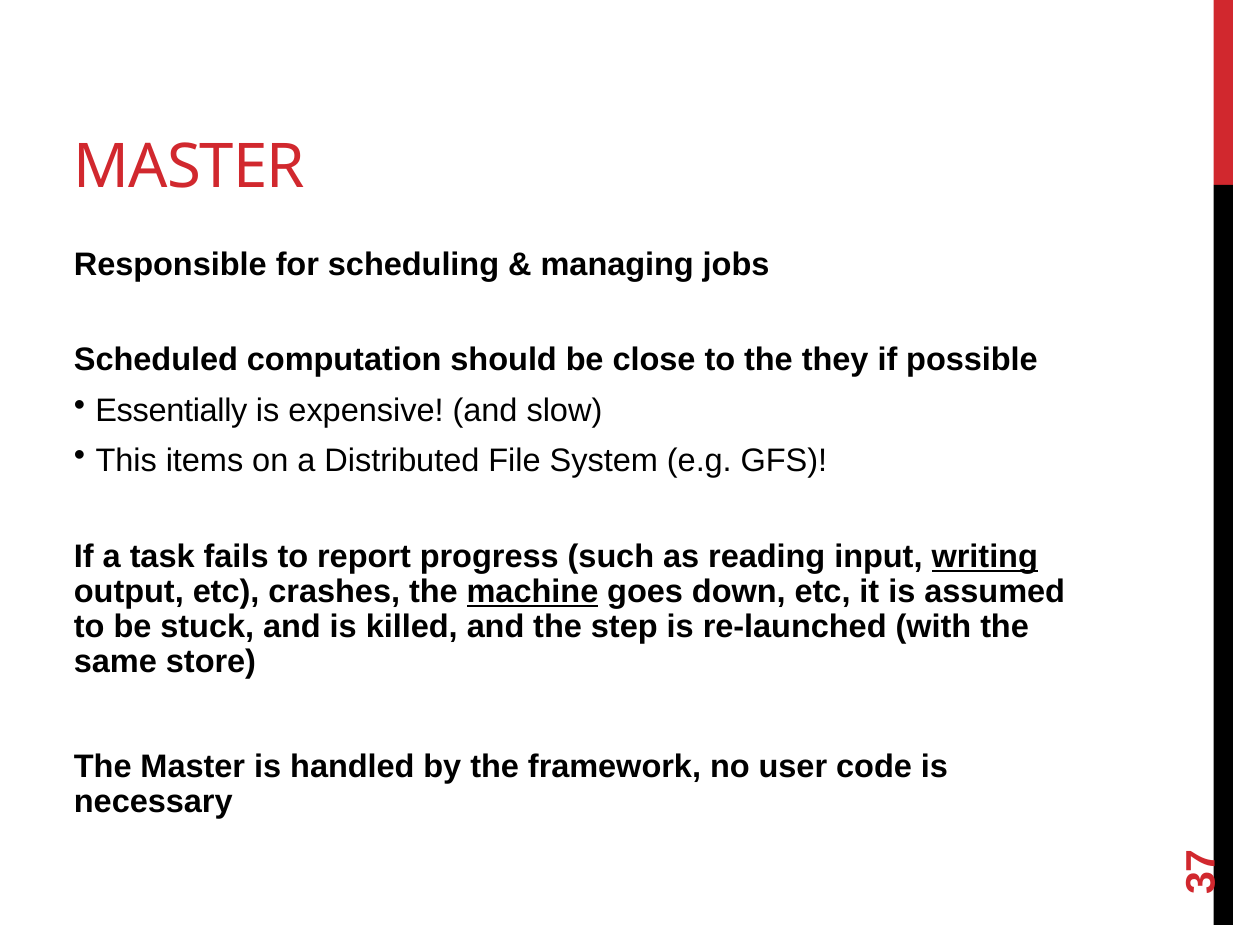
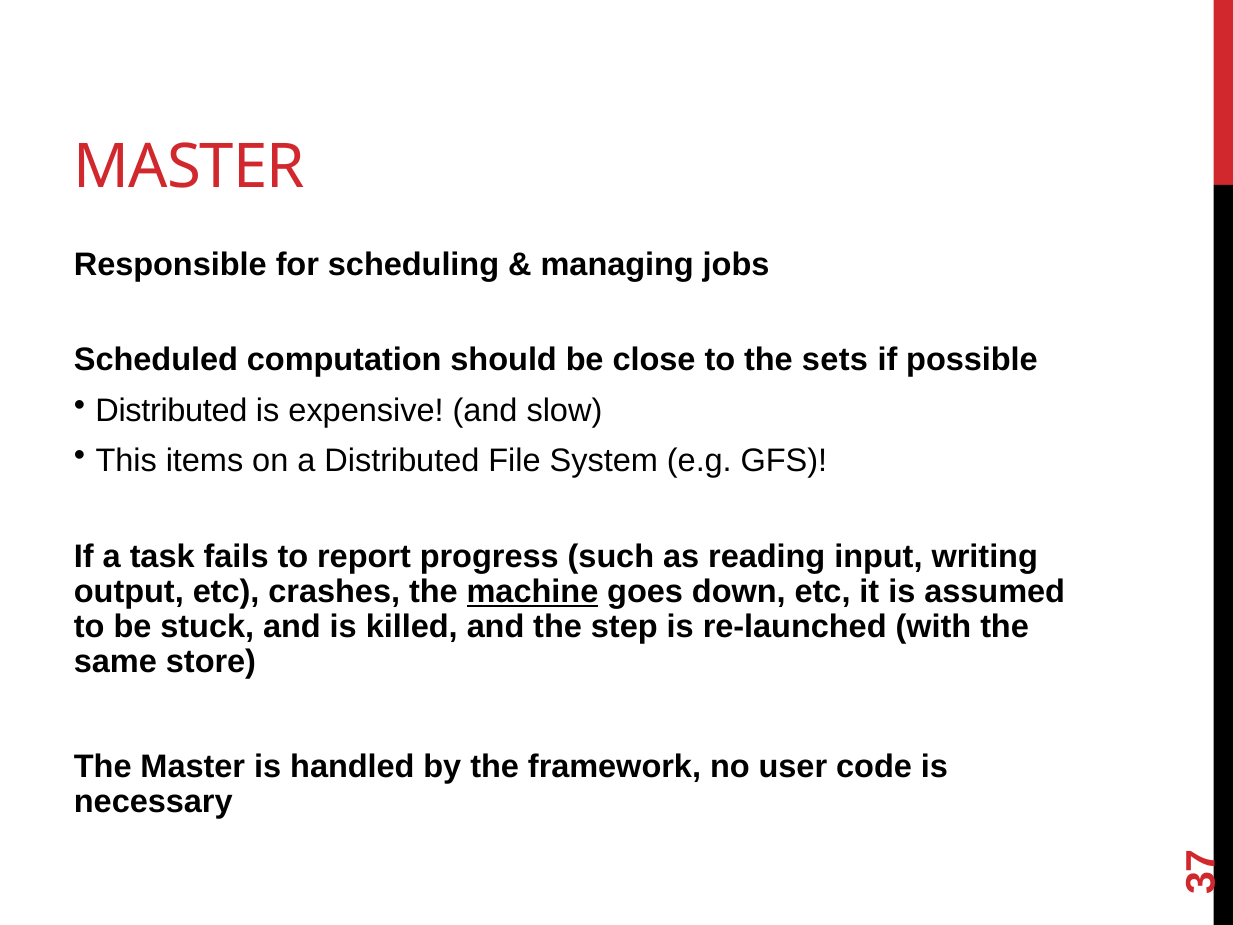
they: they -> sets
Essentially at (171, 410): Essentially -> Distributed
writing underline: present -> none
